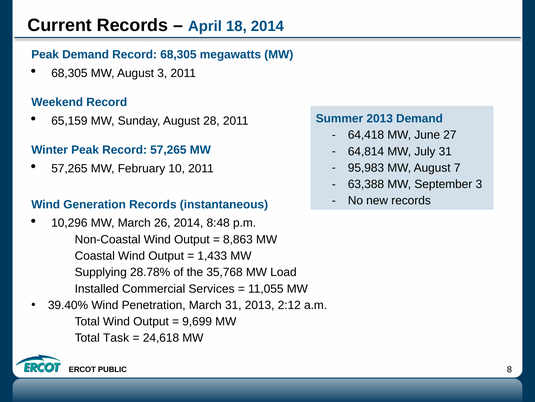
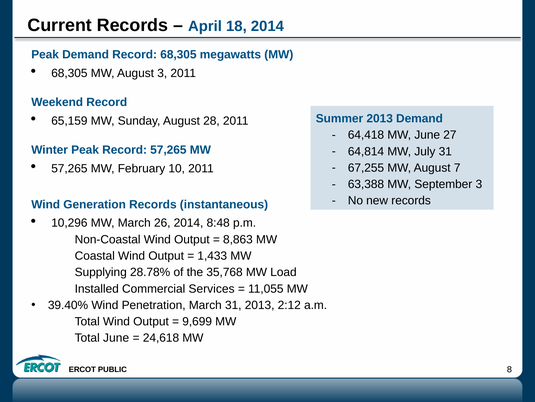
95,983: 95,983 -> 67,255
Total Task: Task -> June
